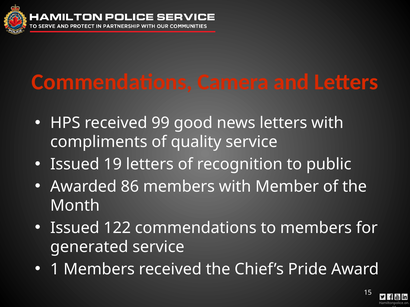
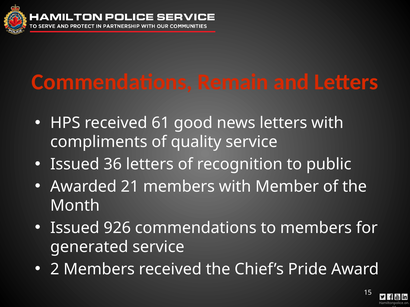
Camera: Camera -> Remain
99: 99 -> 61
19: 19 -> 36
86: 86 -> 21
122: 122 -> 926
1: 1 -> 2
